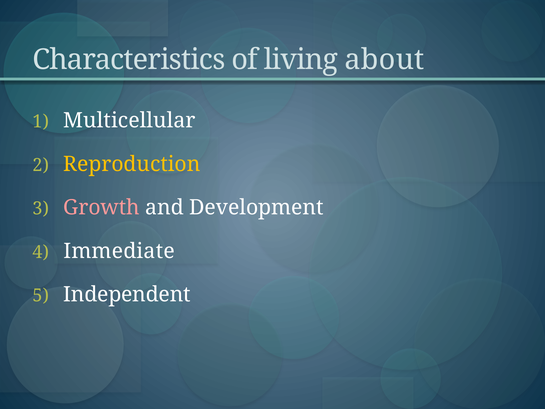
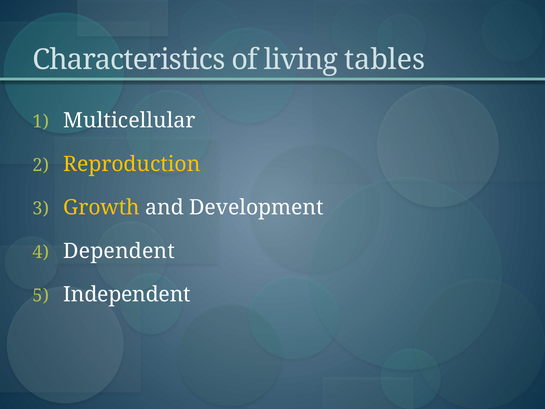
about: about -> tables
Growth colour: pink -> yellow
Immediate: Immediate -> Dependent
